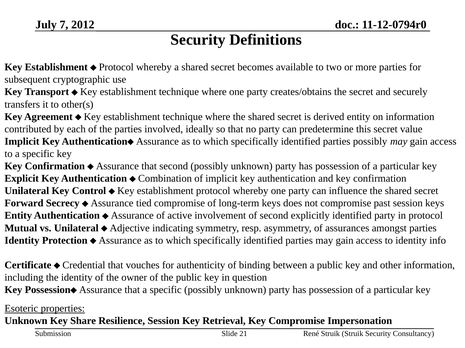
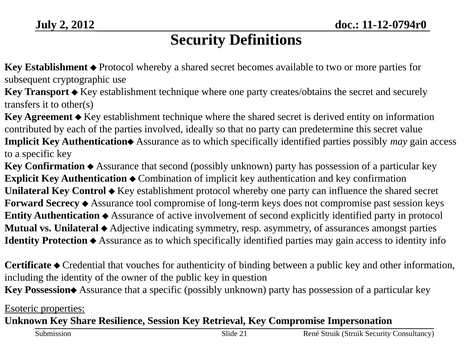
7: 7 -> 2
tied: tied -> tool
